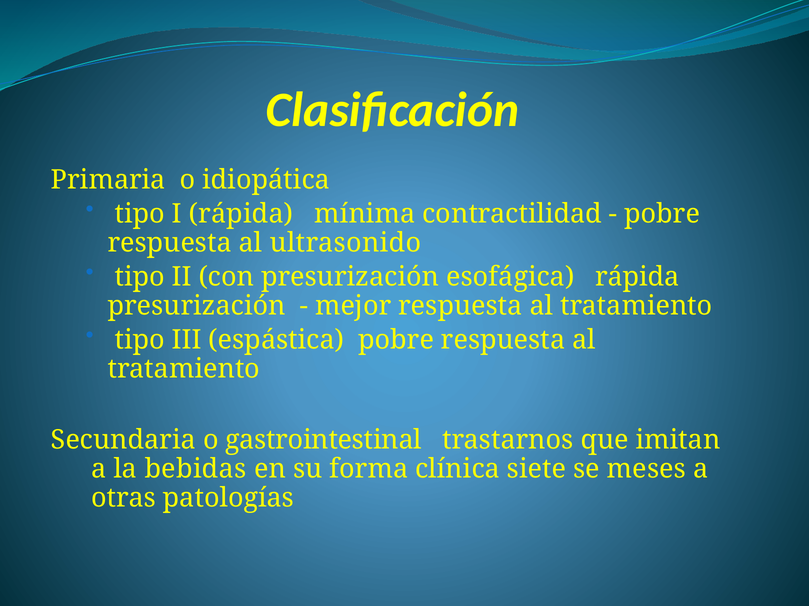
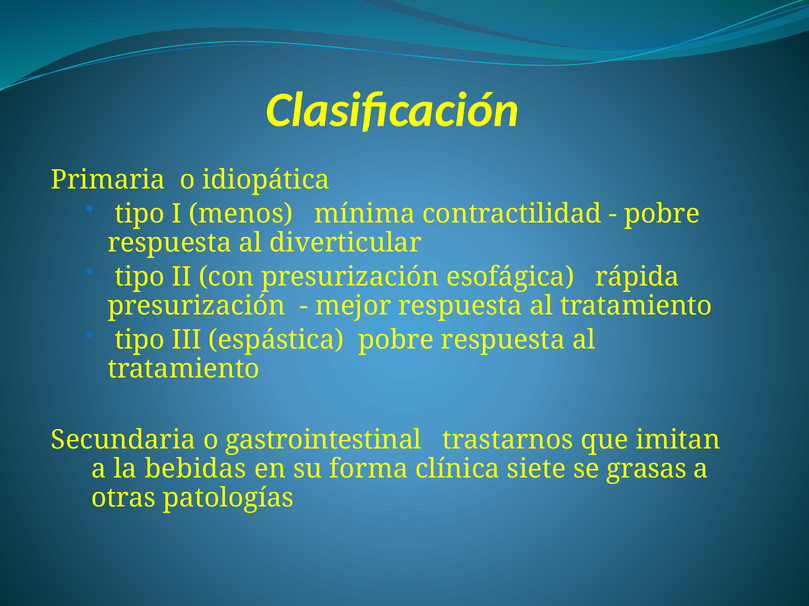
I rápida: rápida -> menos
ultrasonido: ultrasonido -> diverticular
meses: meses -> grasas
